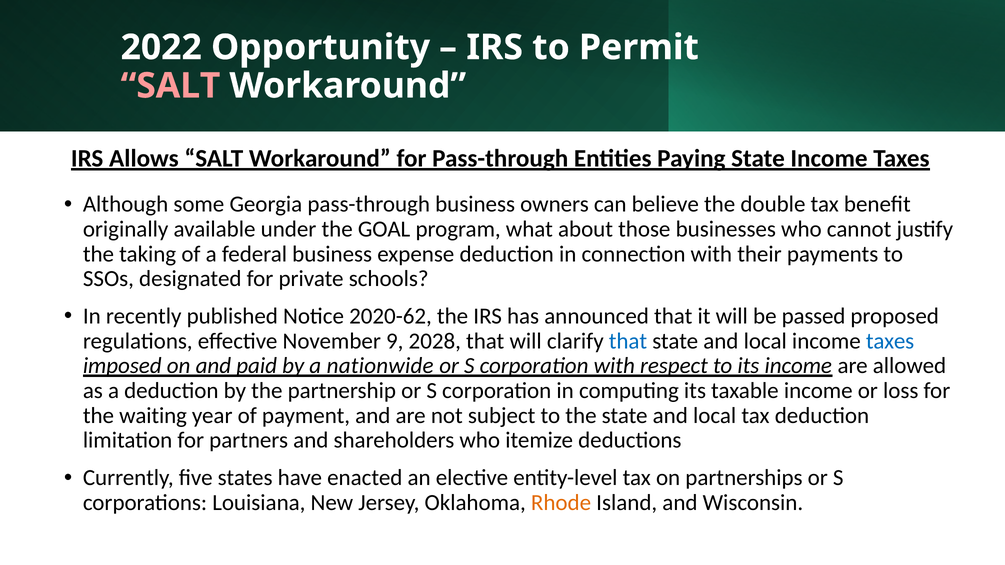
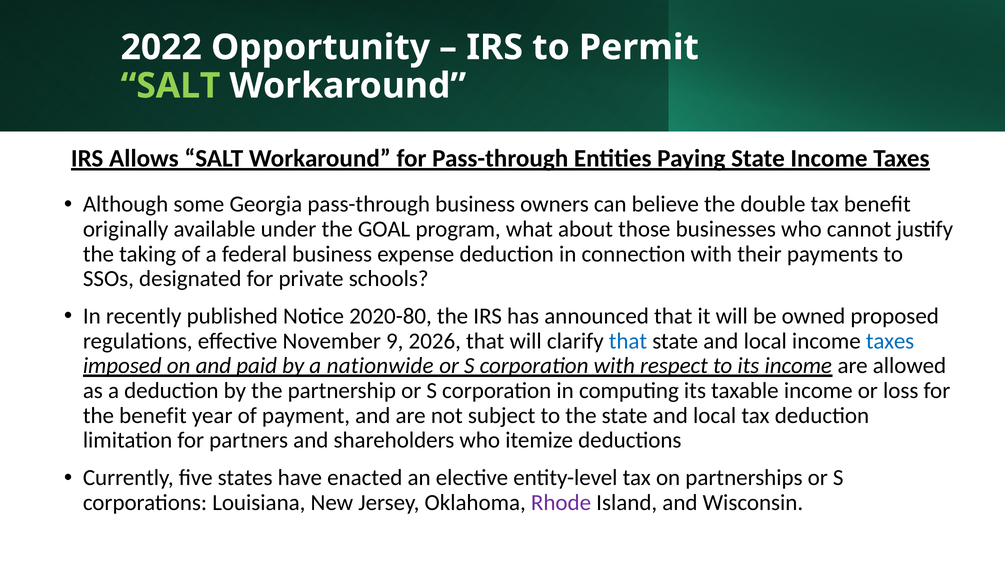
SALT at (170, 86) colour: pink -> light green
2020-62: 2020-62 -> 2020-80
passed: passed -> owned
2028: 2028 -> 2026
the waiting: waiting -> benefit
Rhode colour: orange -> purple
